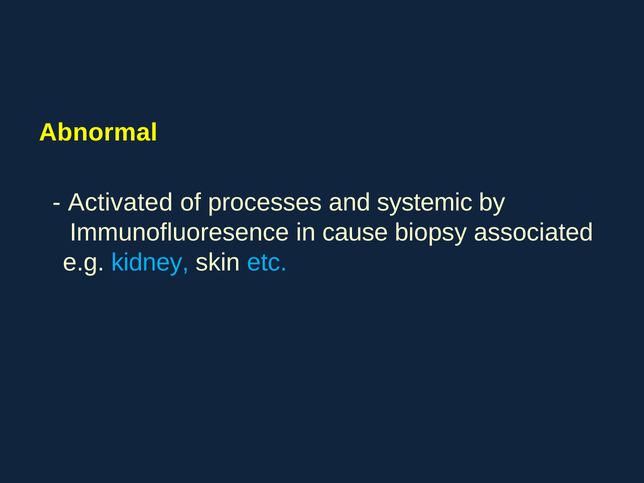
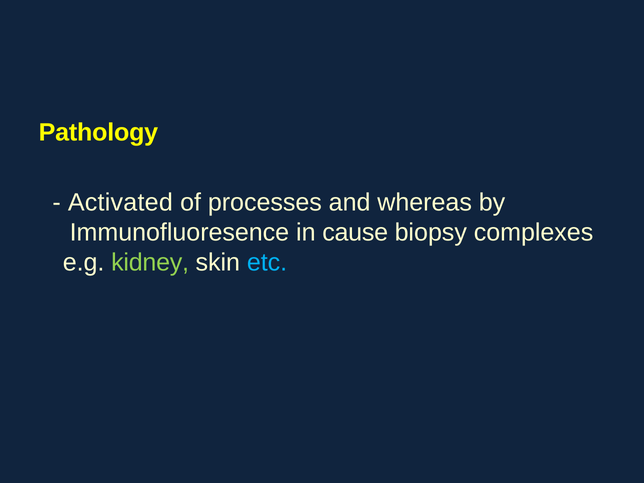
Abnormal: Abnormal -> Pathology
systemic: systemic -> whereas
associated: associated -> complexes
kidney colour: light blue -> light green
